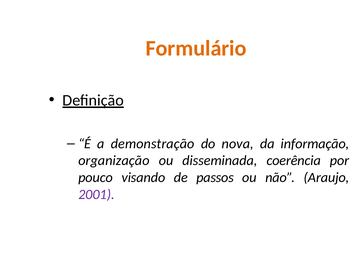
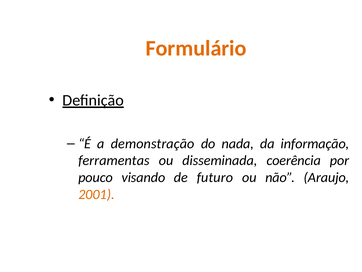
nova: nova -> nada
organização: organização -> ferramentas
passos: passos -> futuro
2001 colour: purple -> orange
